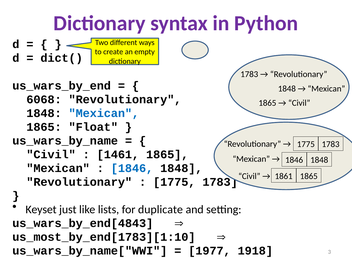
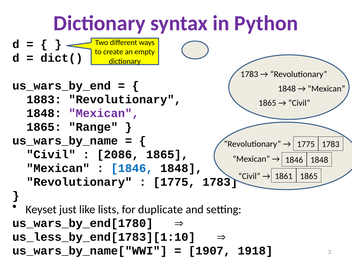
6068: 6068 -> 1883
Mexican at (104, 113) colour: blue -> purple
Float: Float -> Range
1461: 1461 -> 2086
us_wars_by_end[4843: us_wars_by_end[4843 -> us_wars_by_end[1780
us_most_by_end[1783][1:10: us_most_by_end[1783][1:10 -> us_less_by_end[1783][1:10
1977: 1977 -> 1907
